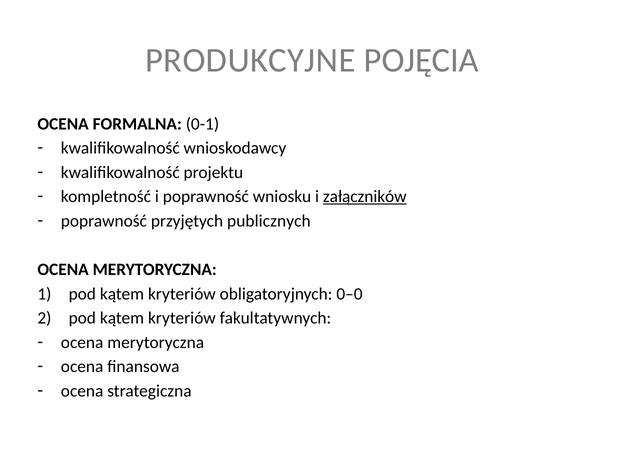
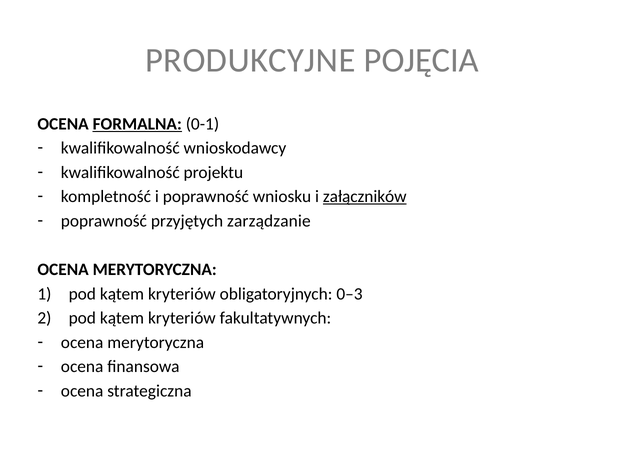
FORMALNA underline: none -> present
publicznych: publicznych -> zarządzanie
0–0: 0–0 -> 0–3
